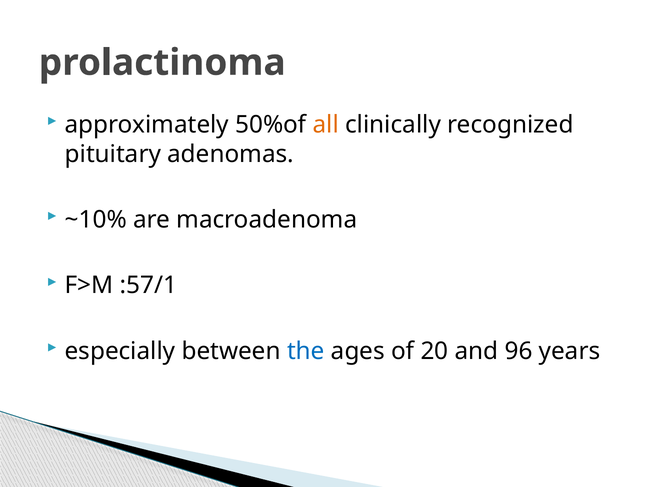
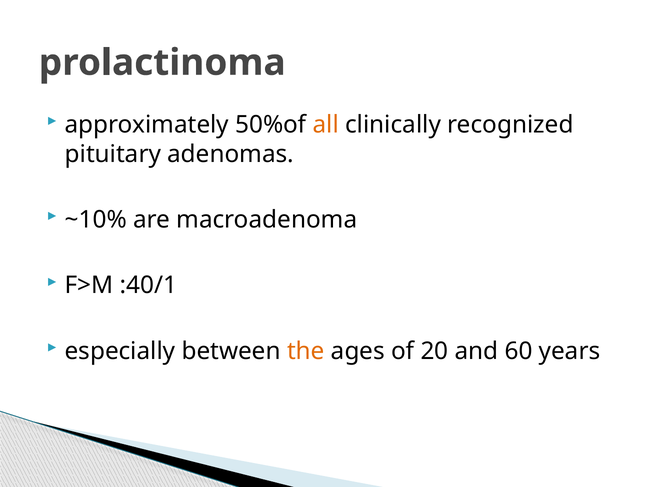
:57/1: :57/1 -> :40/1
the colour: blue -> orange
96: 96 -> 60
